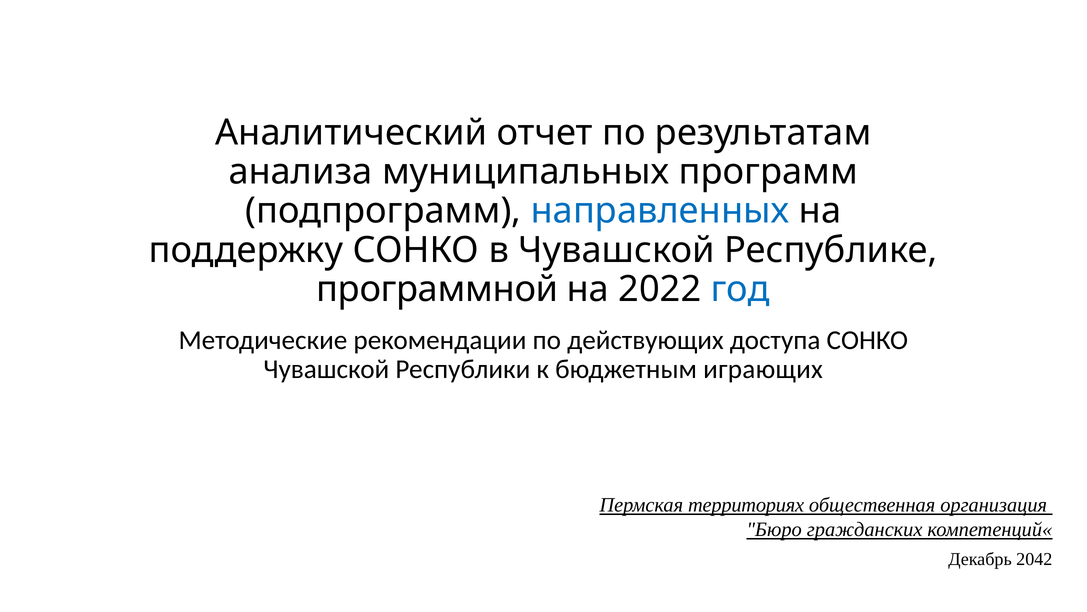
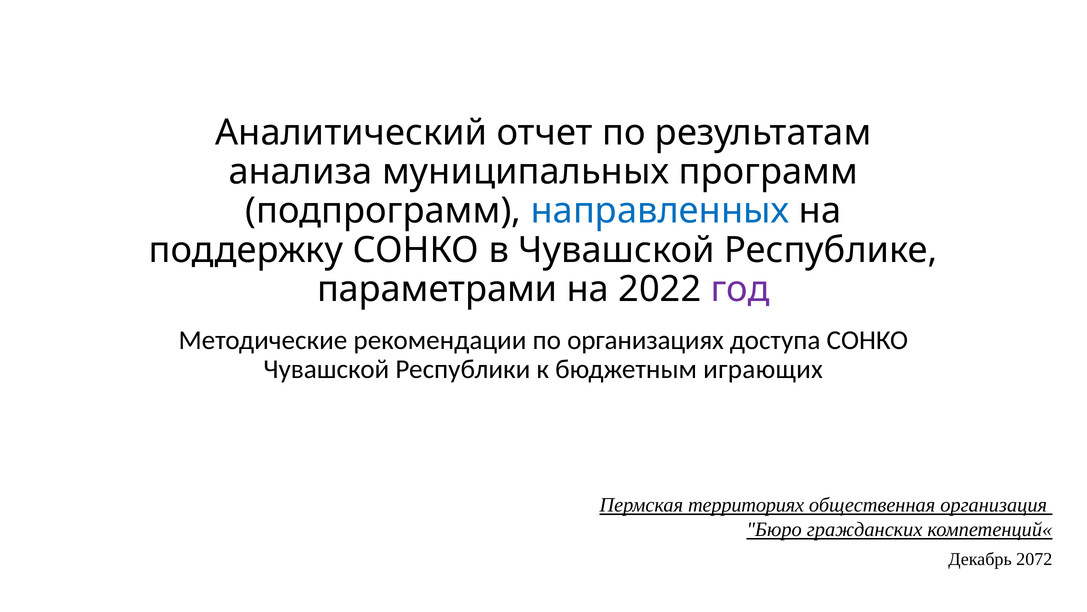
программной: программной -> параметрами
год colour: blue -> purple
действующих: действующих -> организациях
2042: 2042 -> 2072
